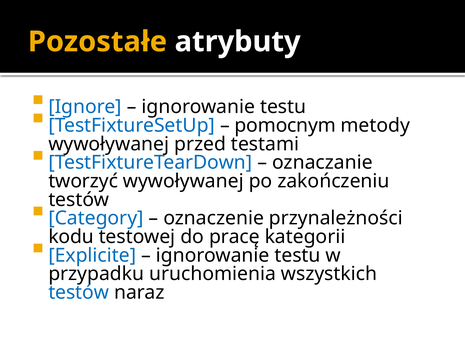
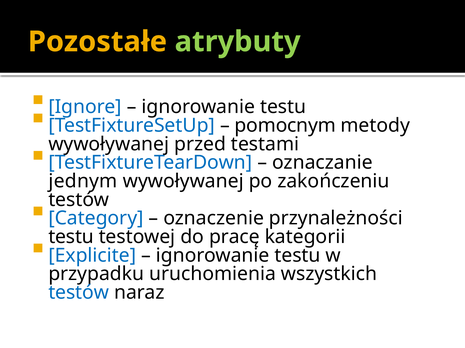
atrybuty colour: white -> light green
tworzyć: tworzyć -> jednym
kodu at (71, 237): kodu -> testu
